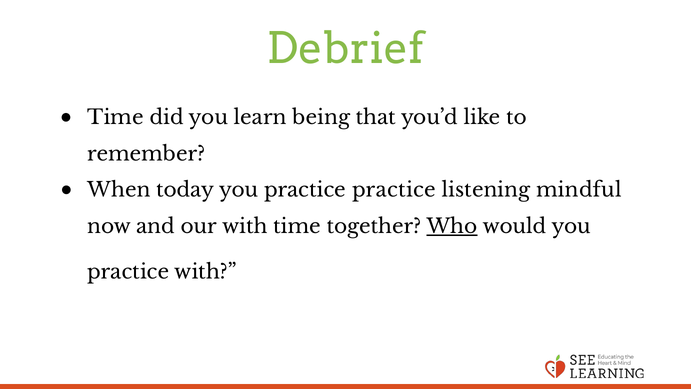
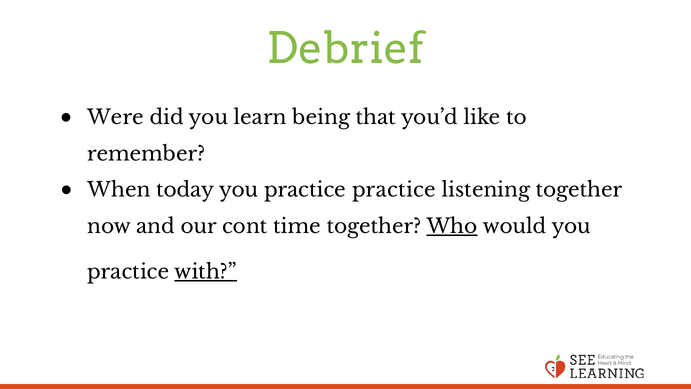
Time at (115, 118): Time -> Were
listening mindful: mindful -> together
our with: with -> cont
with at (206, 272) underline: none -> present
